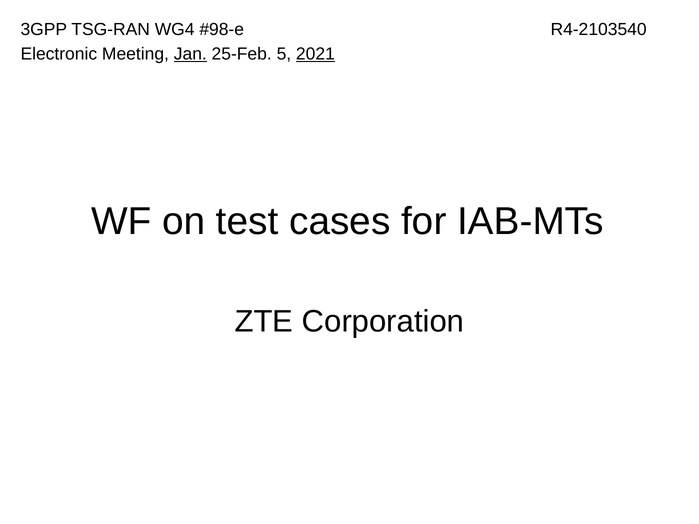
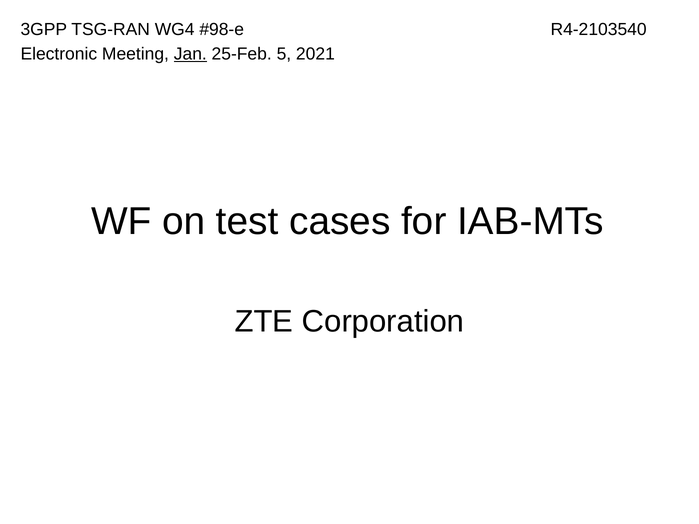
2021 underline: present -> none
